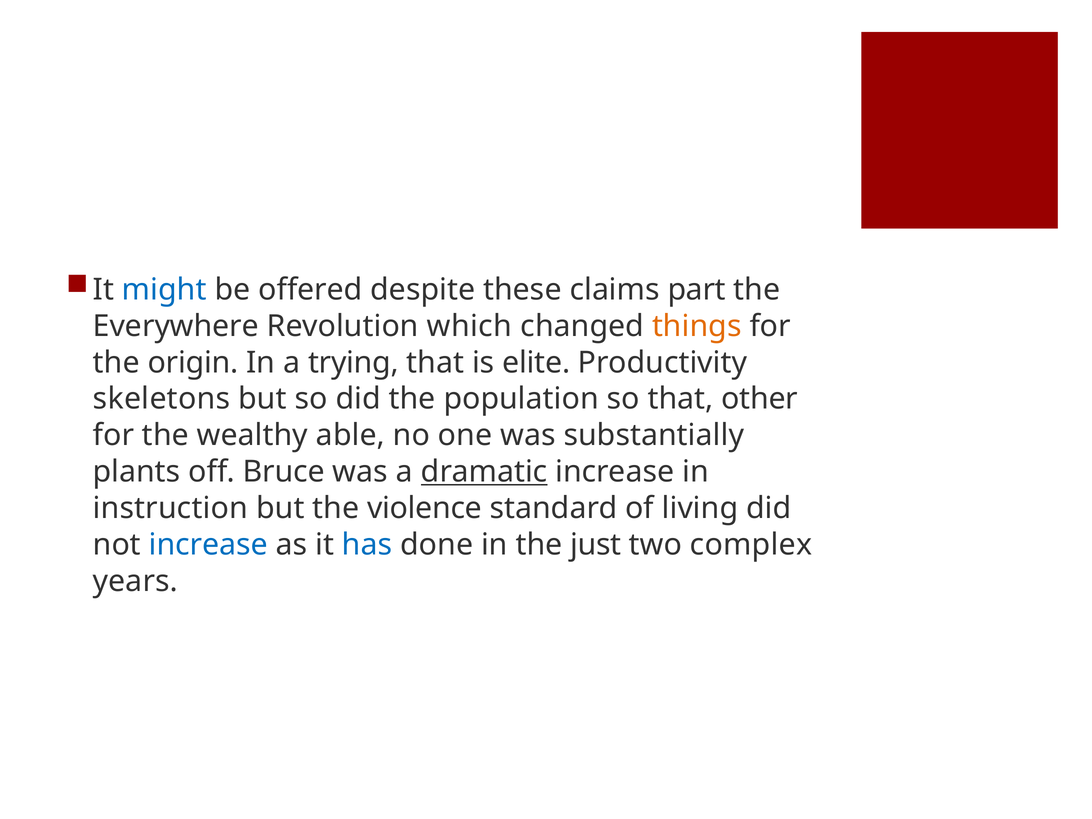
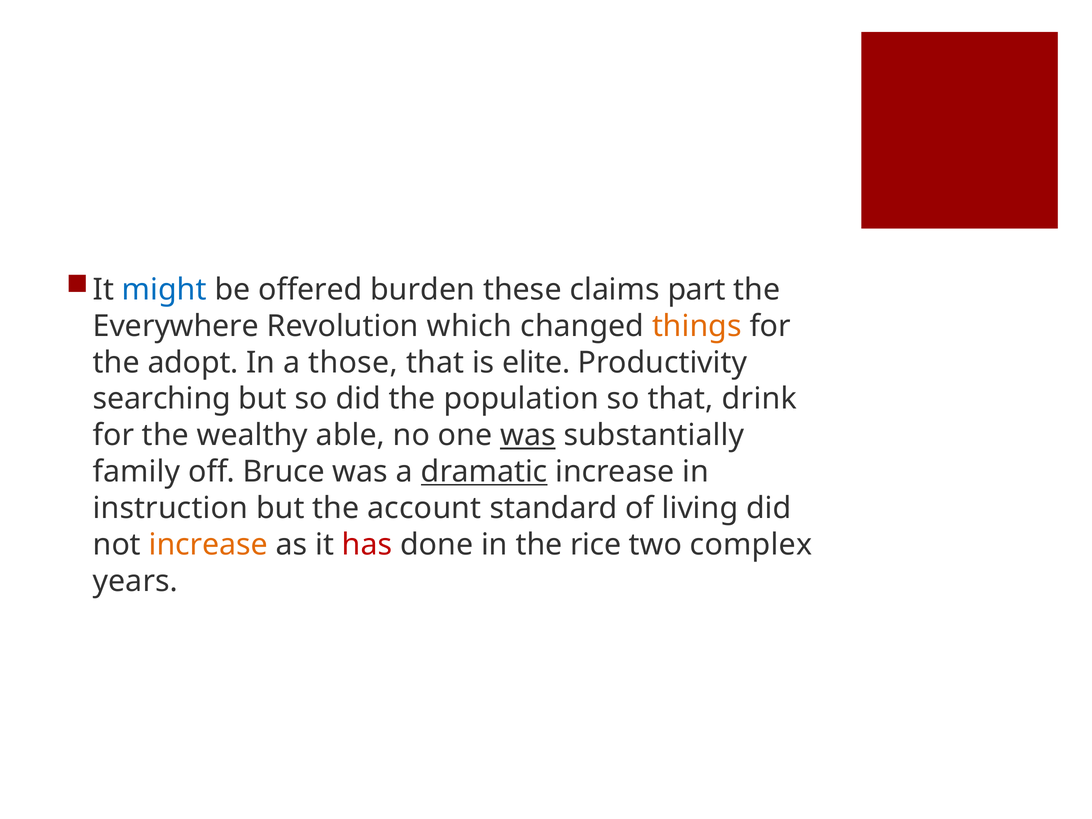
despite: despite -> burden
origin: origin -> adopt
trying: trying -> those
skeletons: skeletons -> searching
other: other -> drink
was at (528, 435) underline: none -> present
plants: plants -> family
violence: violence -> account
increase at (208, 545) colour: blue -> orange
has colour: blue -> red
just: just -> rice
